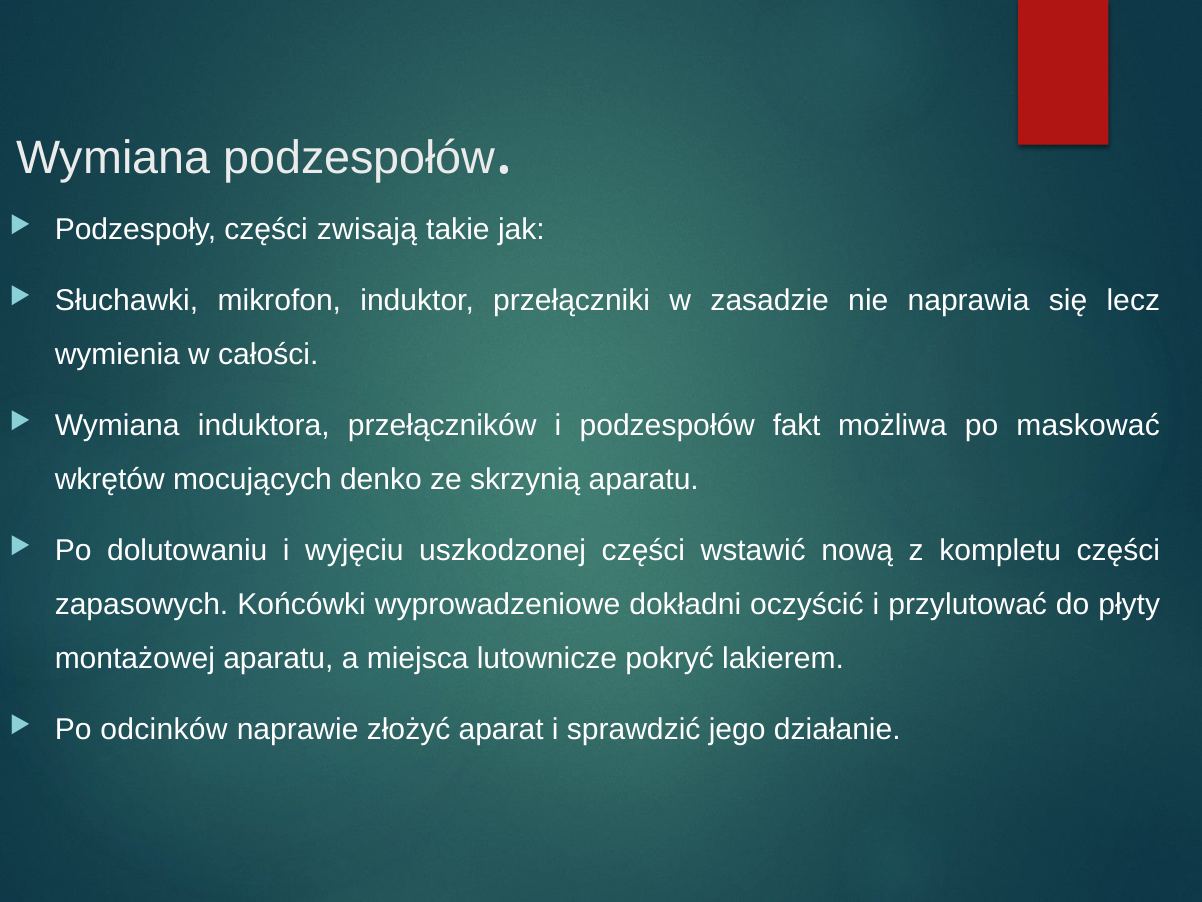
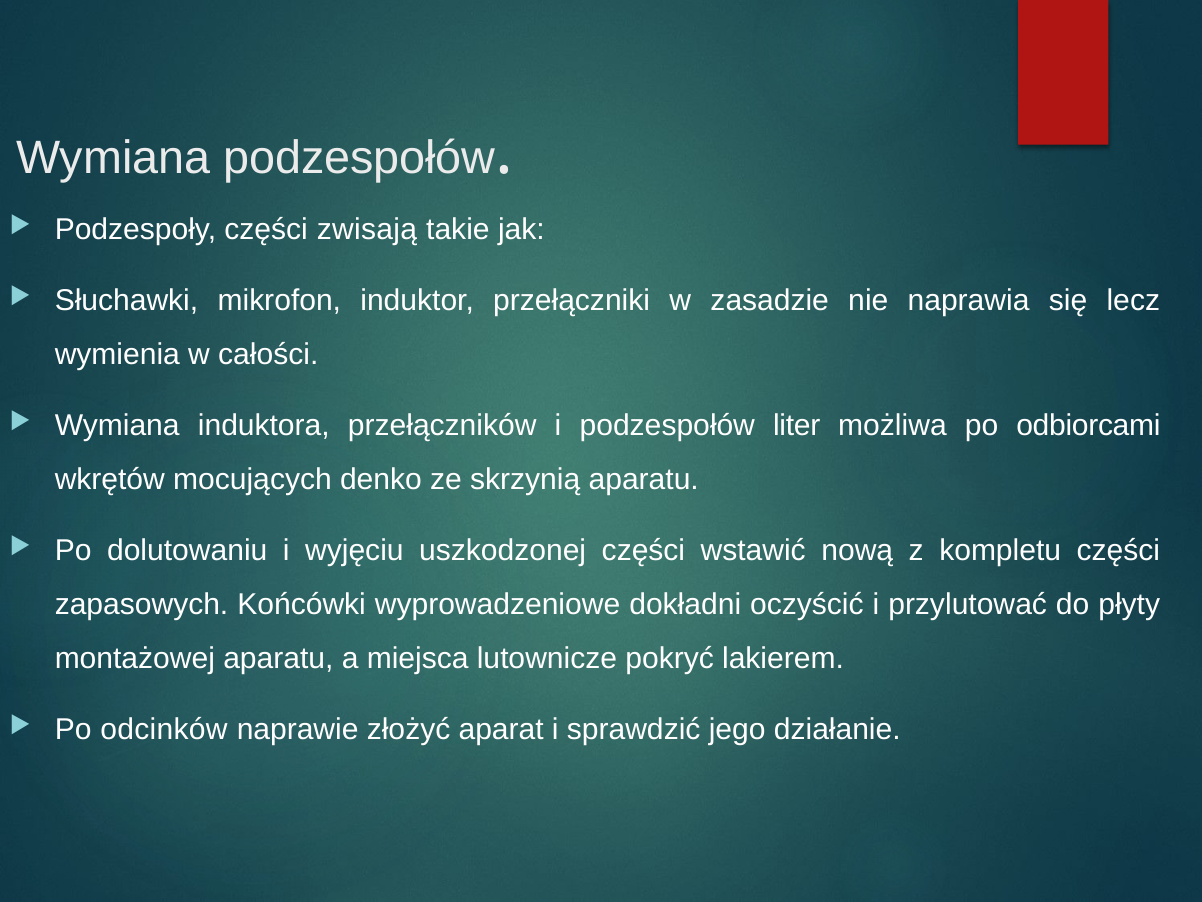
fakt: fakt -> liter
maskować: maskować -> odbiorcami
